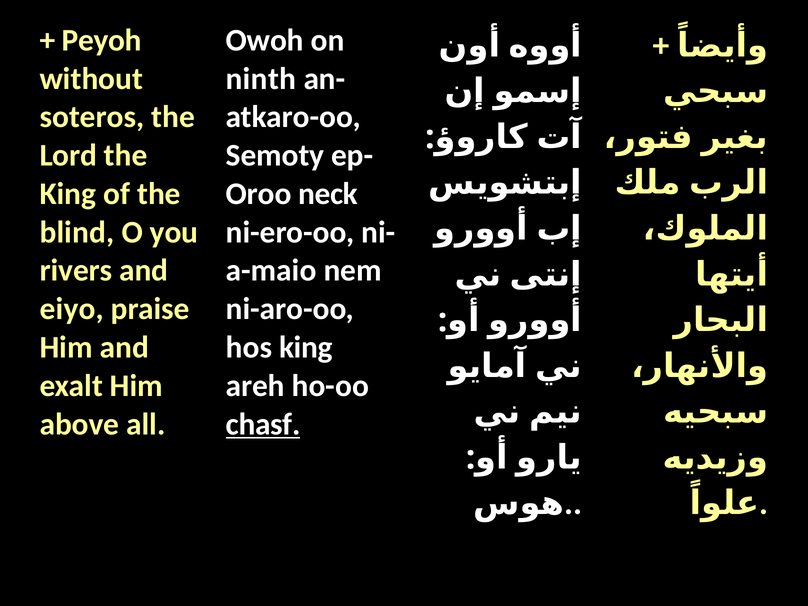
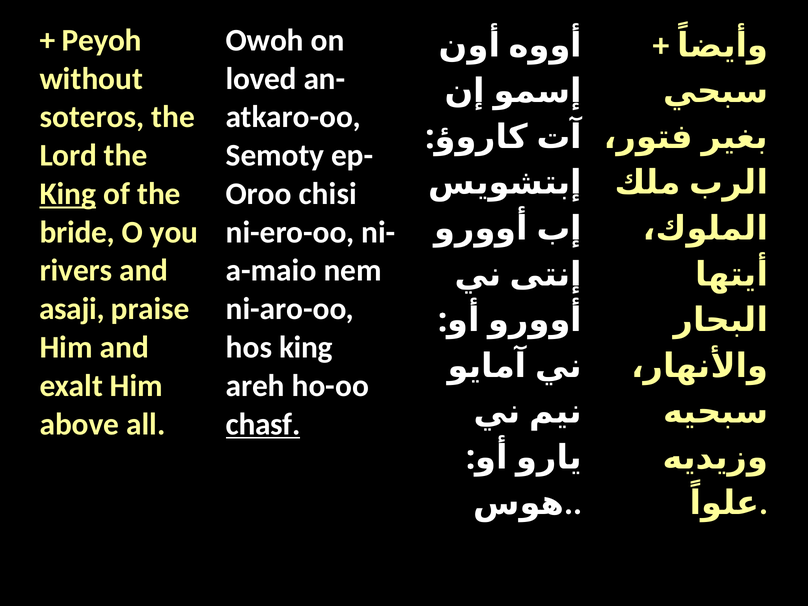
ninth: ninth -> loved
King at (68, 194) underline: none -> present
neck: neck -> chisi
blind: blind -> bride
eiyo: eiyo -> asaji
